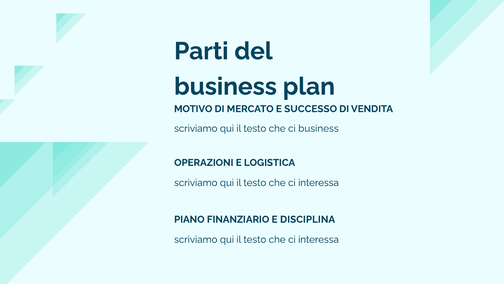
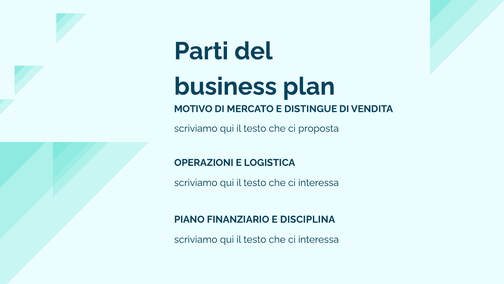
SUCCESSO: SUCCESSO -> DISTINGUE
ci business: business -> proposta
